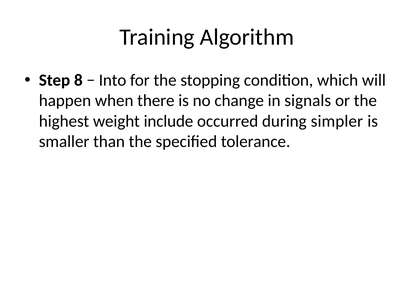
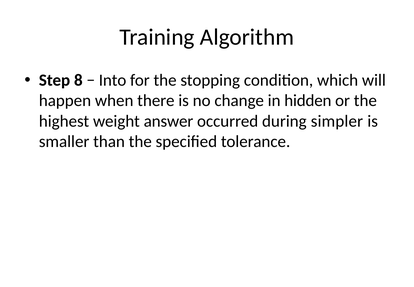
signals: signals -> hidden
include: include -> answer
